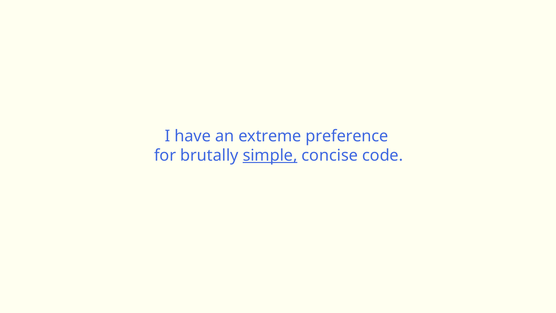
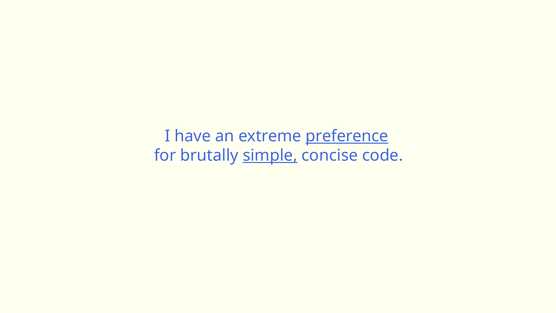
preference underline: none -> present
